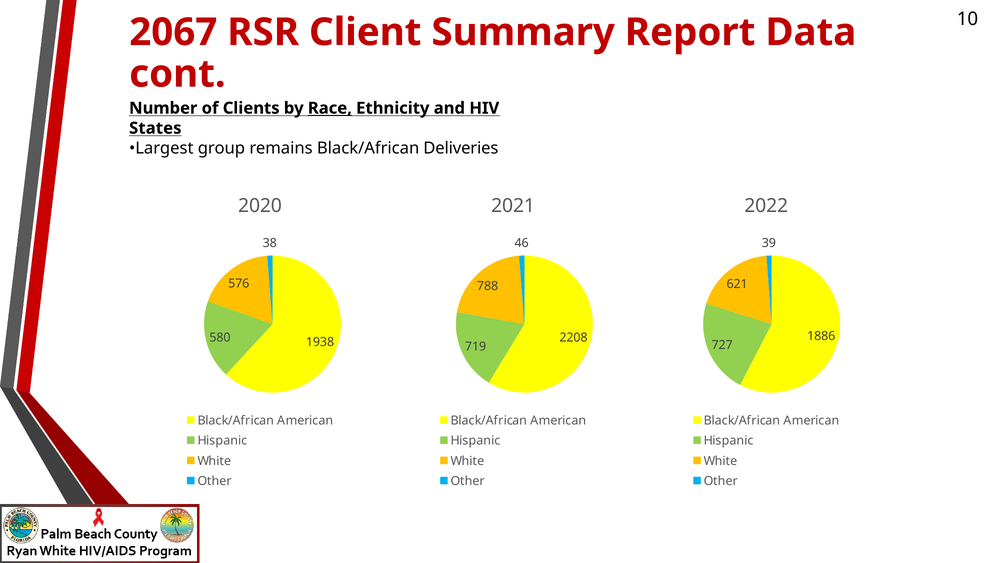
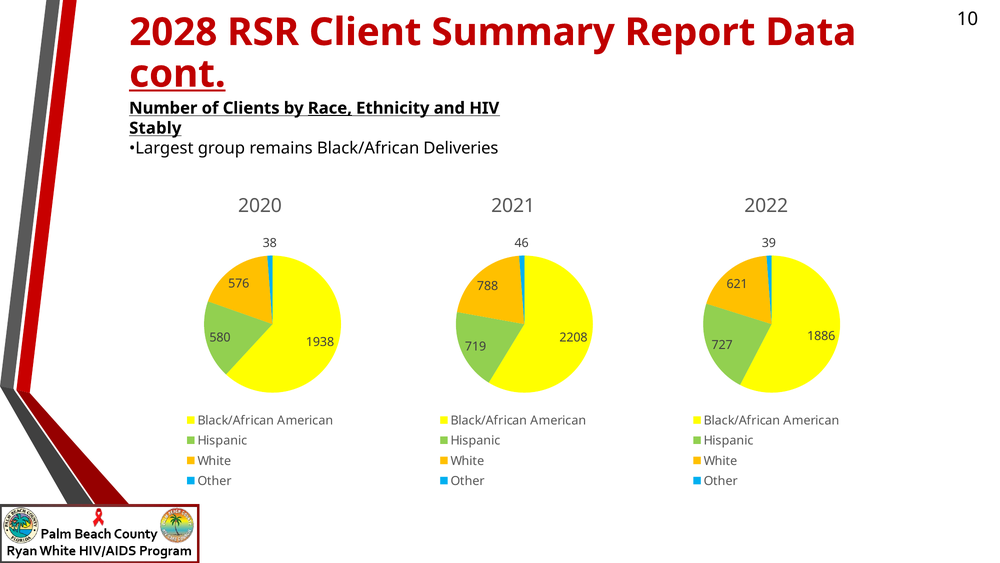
2067: 2067 -> 2028
cont underline: none -> present
States: States -> Stably
